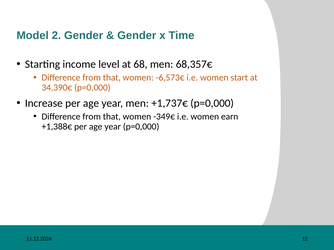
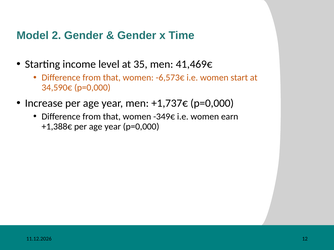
68: 68 -> 35
68,357€: 68,357€ -> 41,469€
34,390€: 34,390€ -> 34,590€
